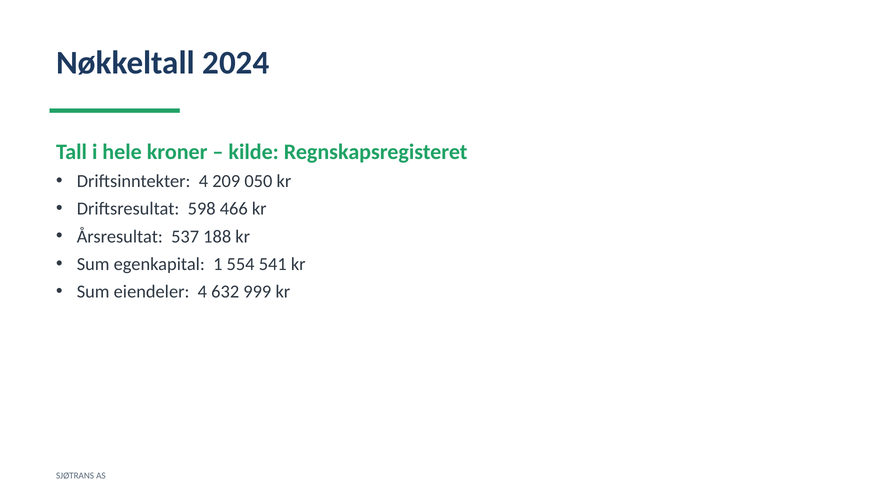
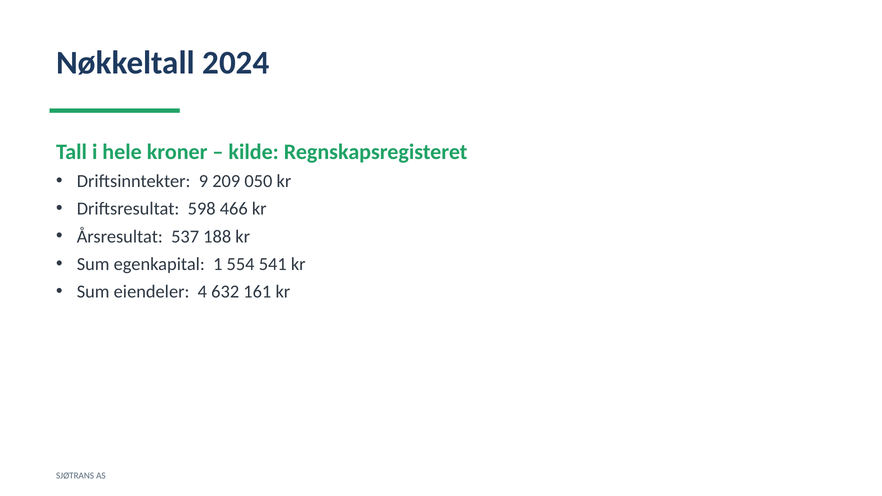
Driftsinntekter 4: 4 -> 9
999: 999 -> 161
